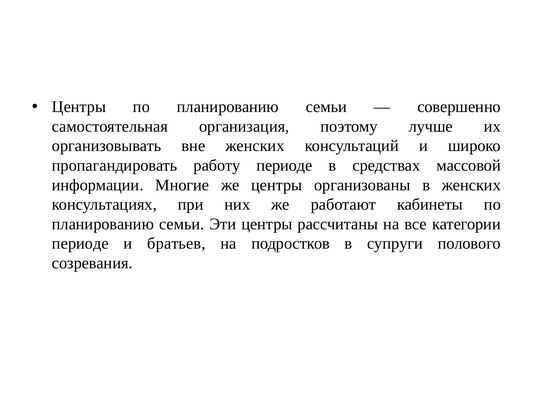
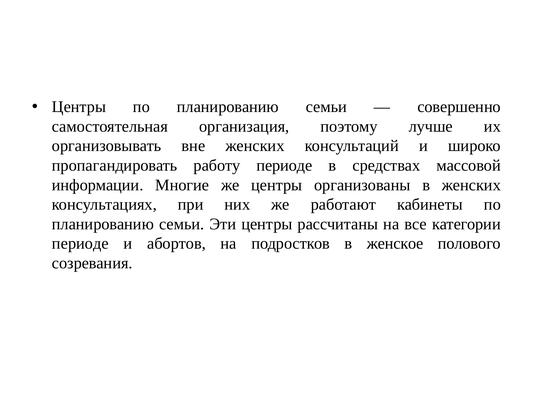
братьев: братьев -> абортов
супруги: супруги -> женское
